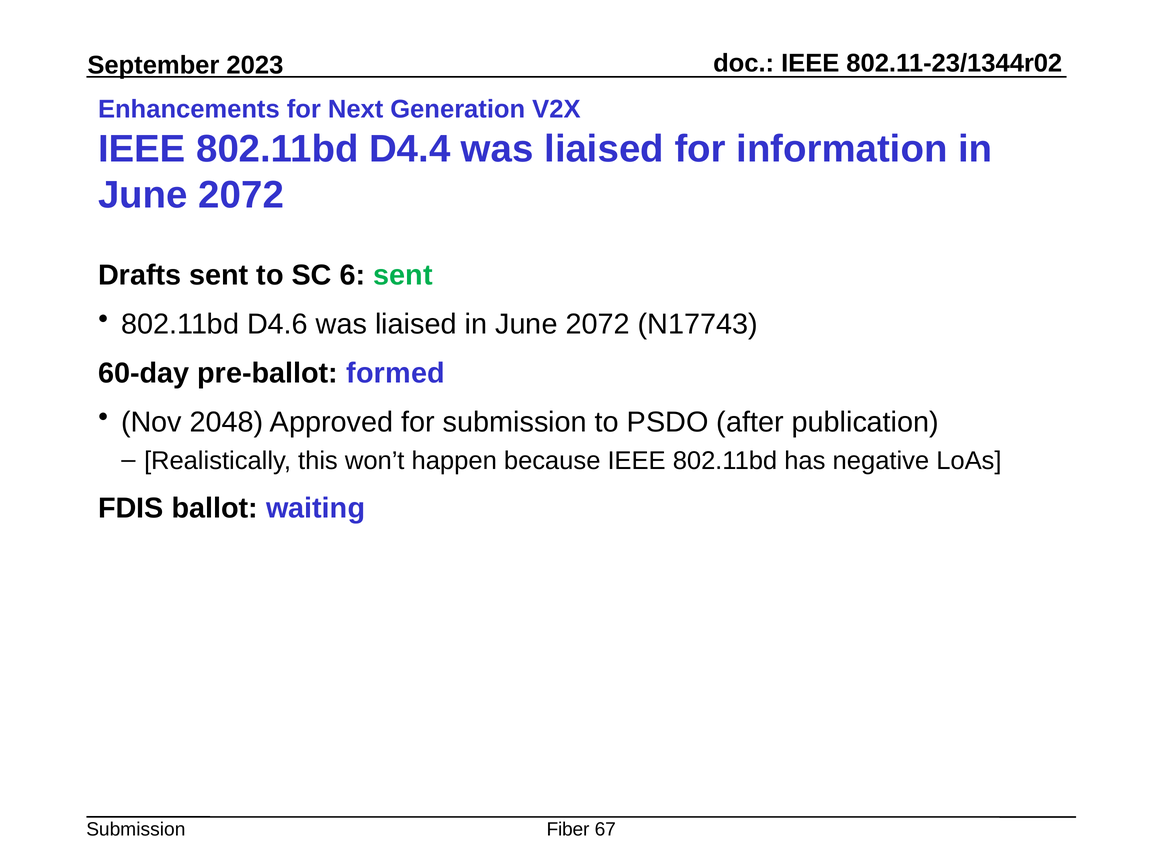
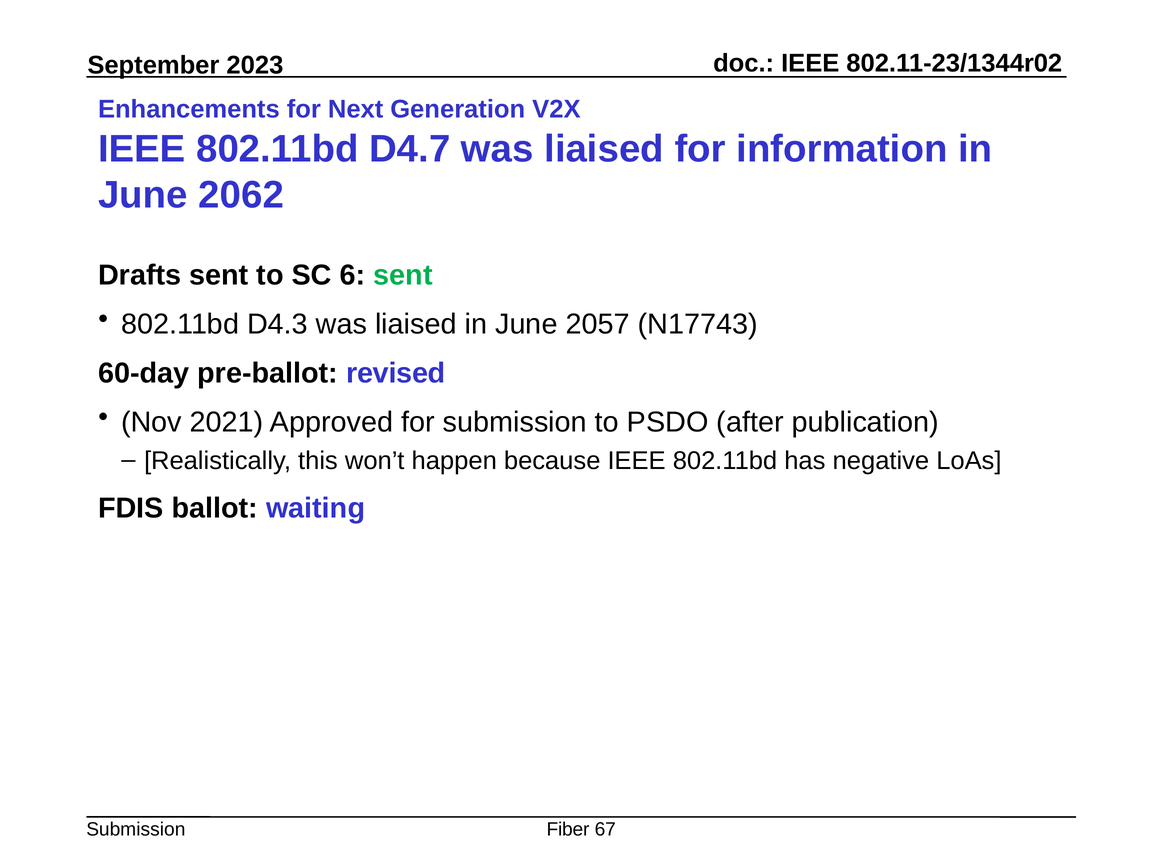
D4.4: D4.4 -> D4.7
2072 at (241, 195): 2072 -> 2062
D4.6: D4.6 -> D4.3
liaised in June 2072: 2072 -> 2057
formed: formed -> revised
2048: 2048 -> 2021
